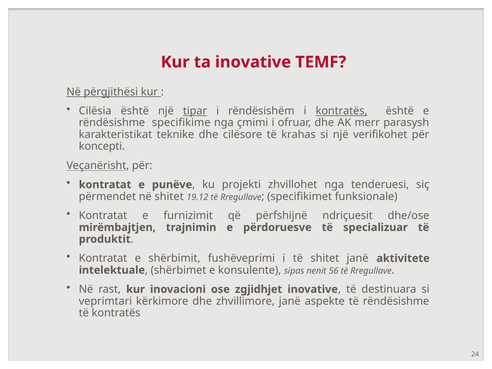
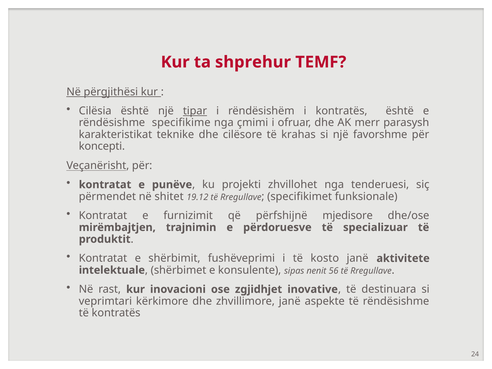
ta inovative: inovative -> shprehur
kontratës at (342, 111) underline: present -> none
verifikohet: verifikohet -> favorshme
ndriçuesit: ndriçuesit -> mjedisore
të shitet: shitet -> kosto
